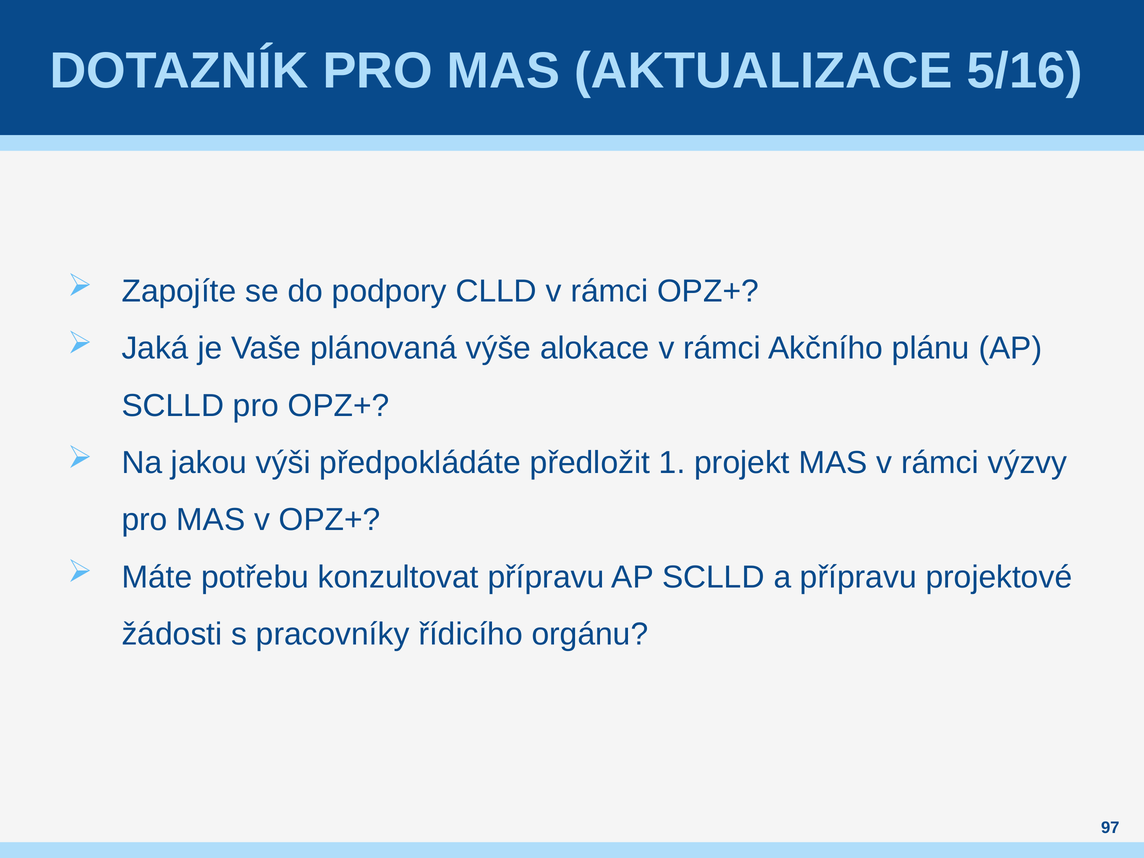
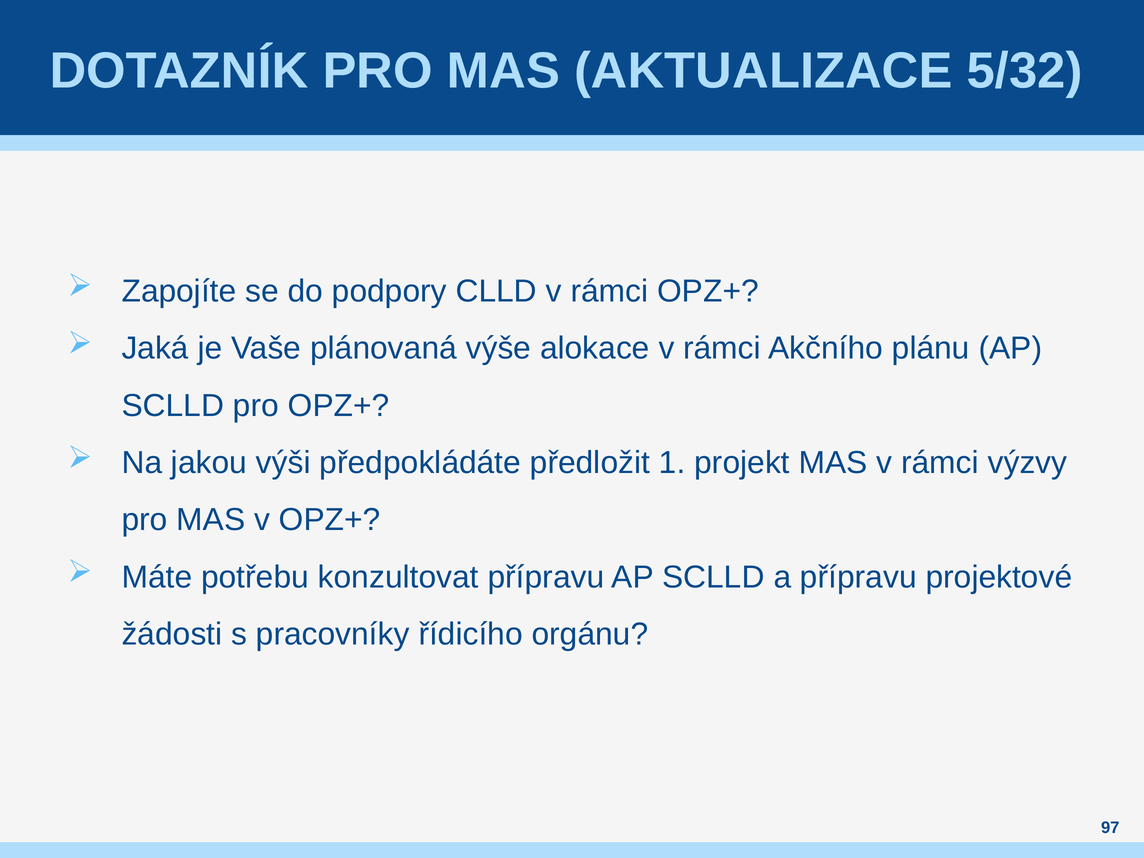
5/16: 5/16 -> 5/32
